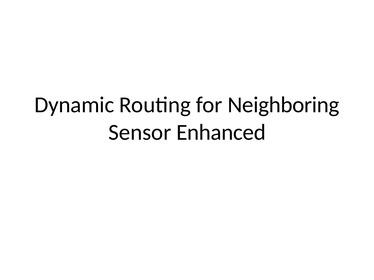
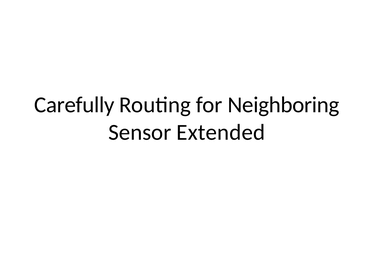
Dynamic: Dynamic -> Carefully
Enhanced: Enhanced -> Extended
